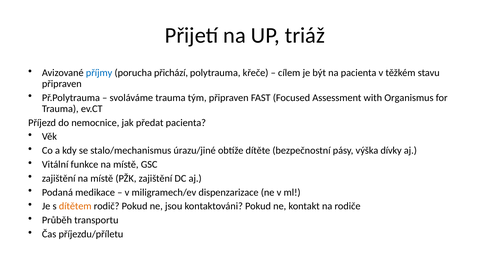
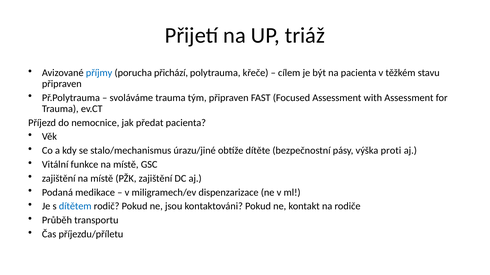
with Organismus: Organismus -> Assessment
dívky: dívky -> proti
dítětem colour: orange -> blue
